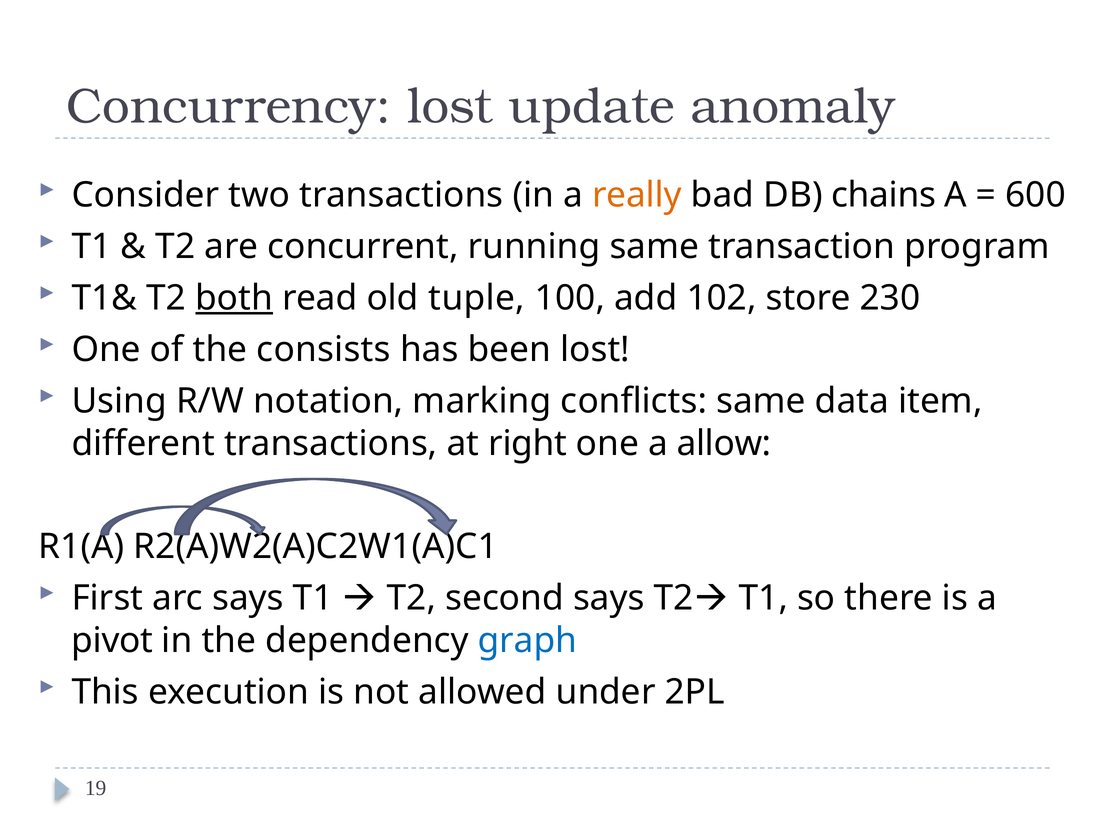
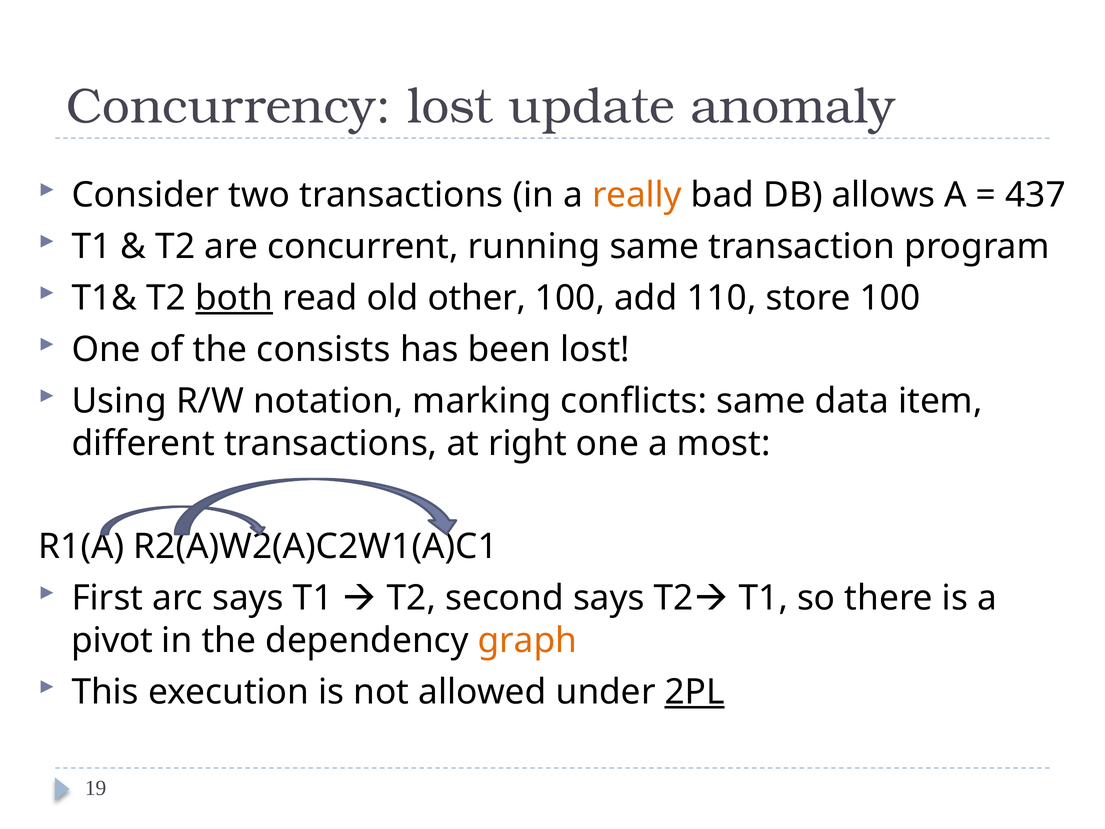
chains: chains -> allows
600: 600 -> 437
tuple: tuple -> other
102: 102 -> 110
store 230: 230 -> 100
allow: allow -> most
graph colour: blue -> orange
2PL underline: none -> present
